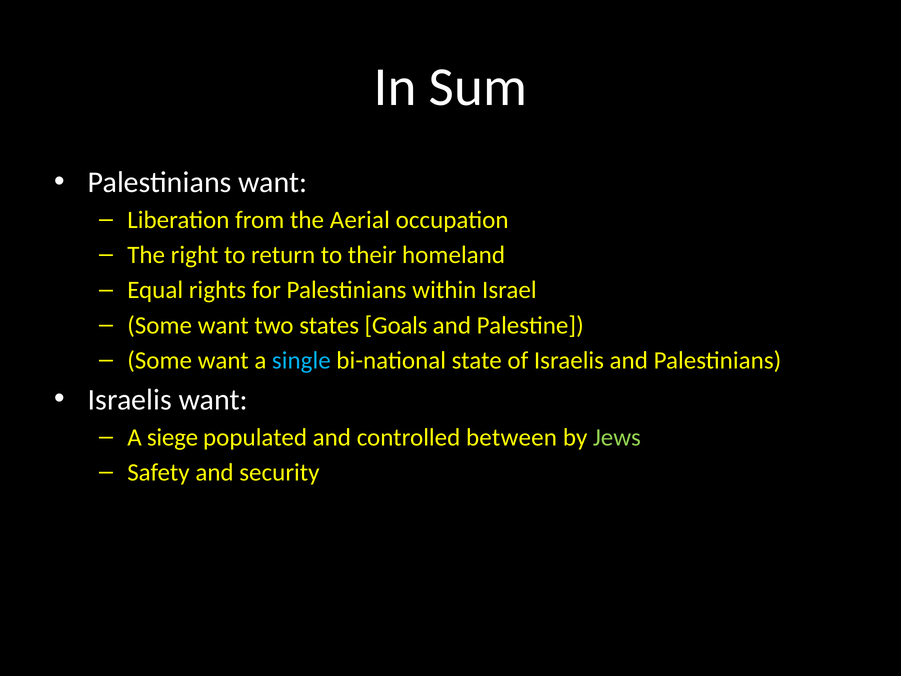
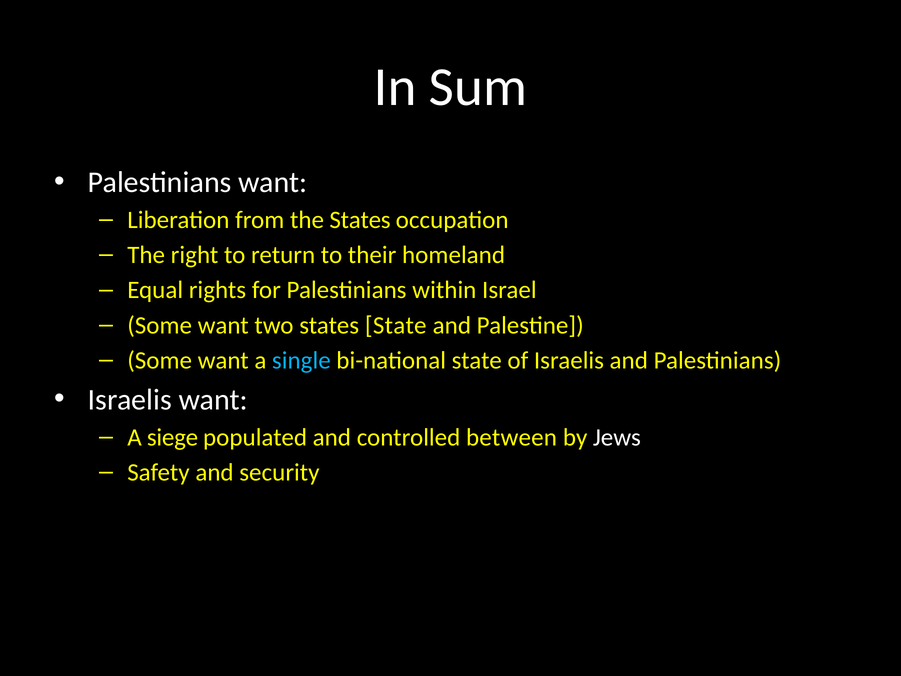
the Aerial: Aerial -> States
states Goals: Goals -> State
Jews colour: light green -> white
